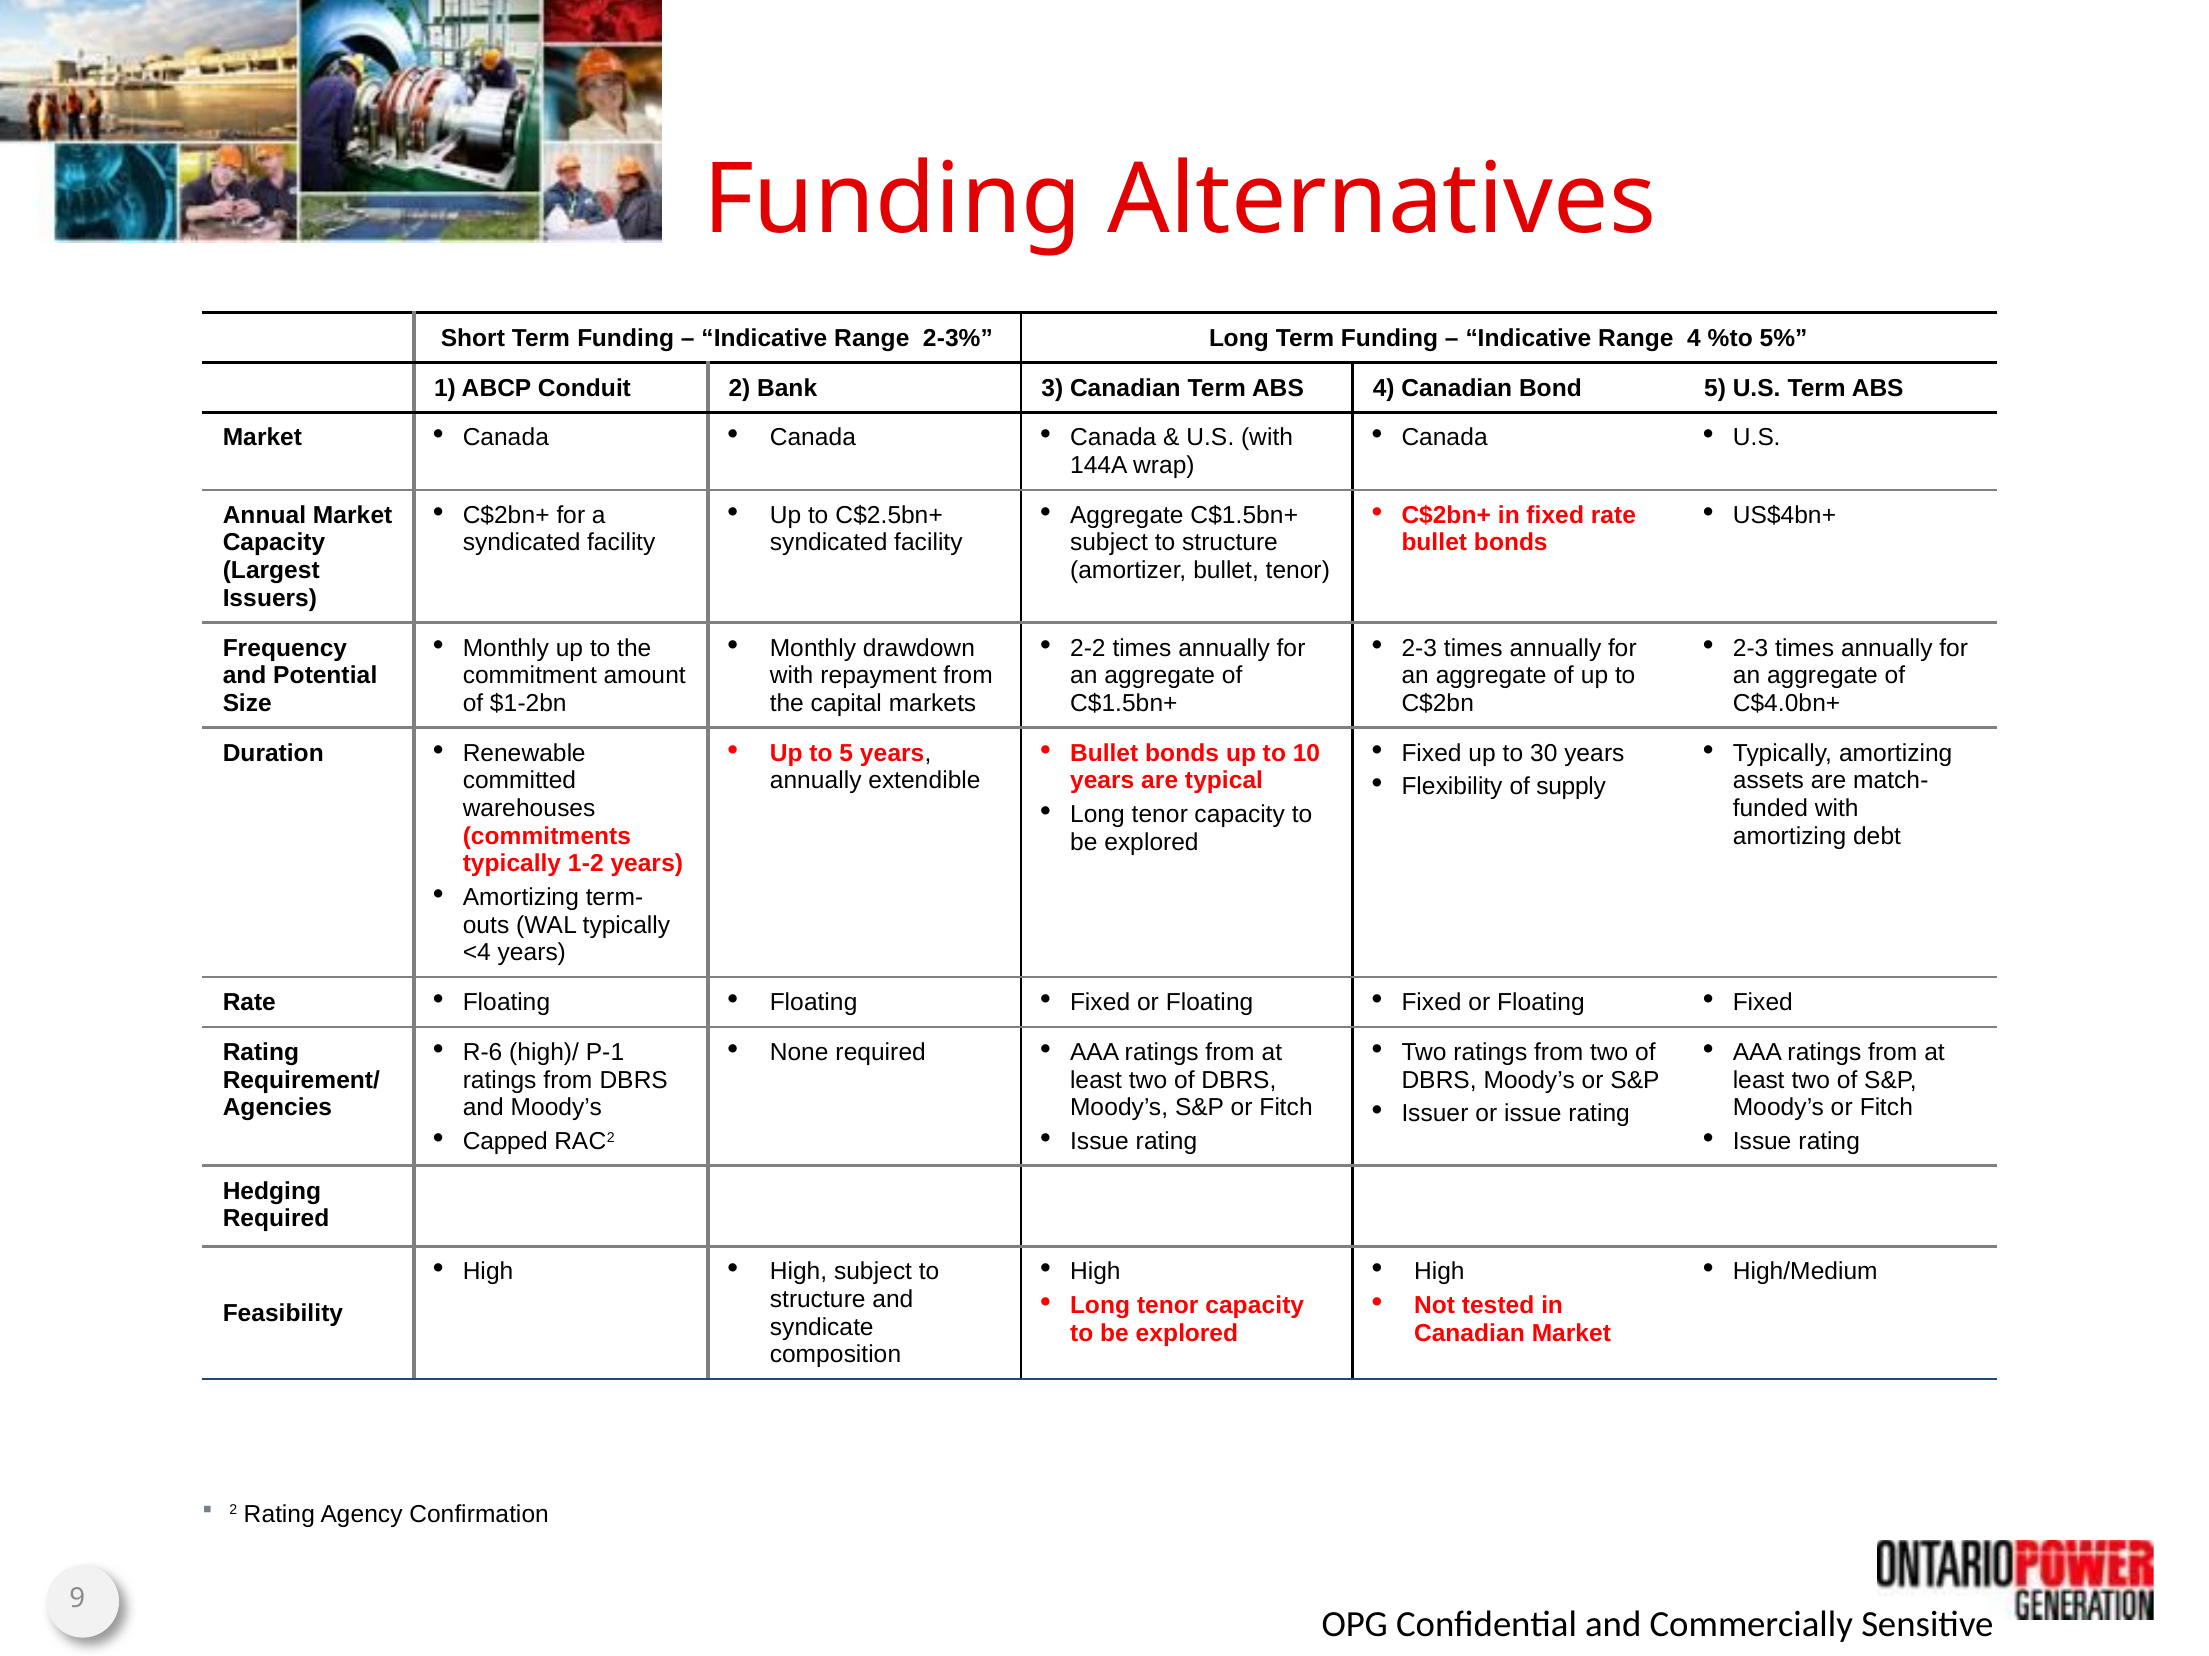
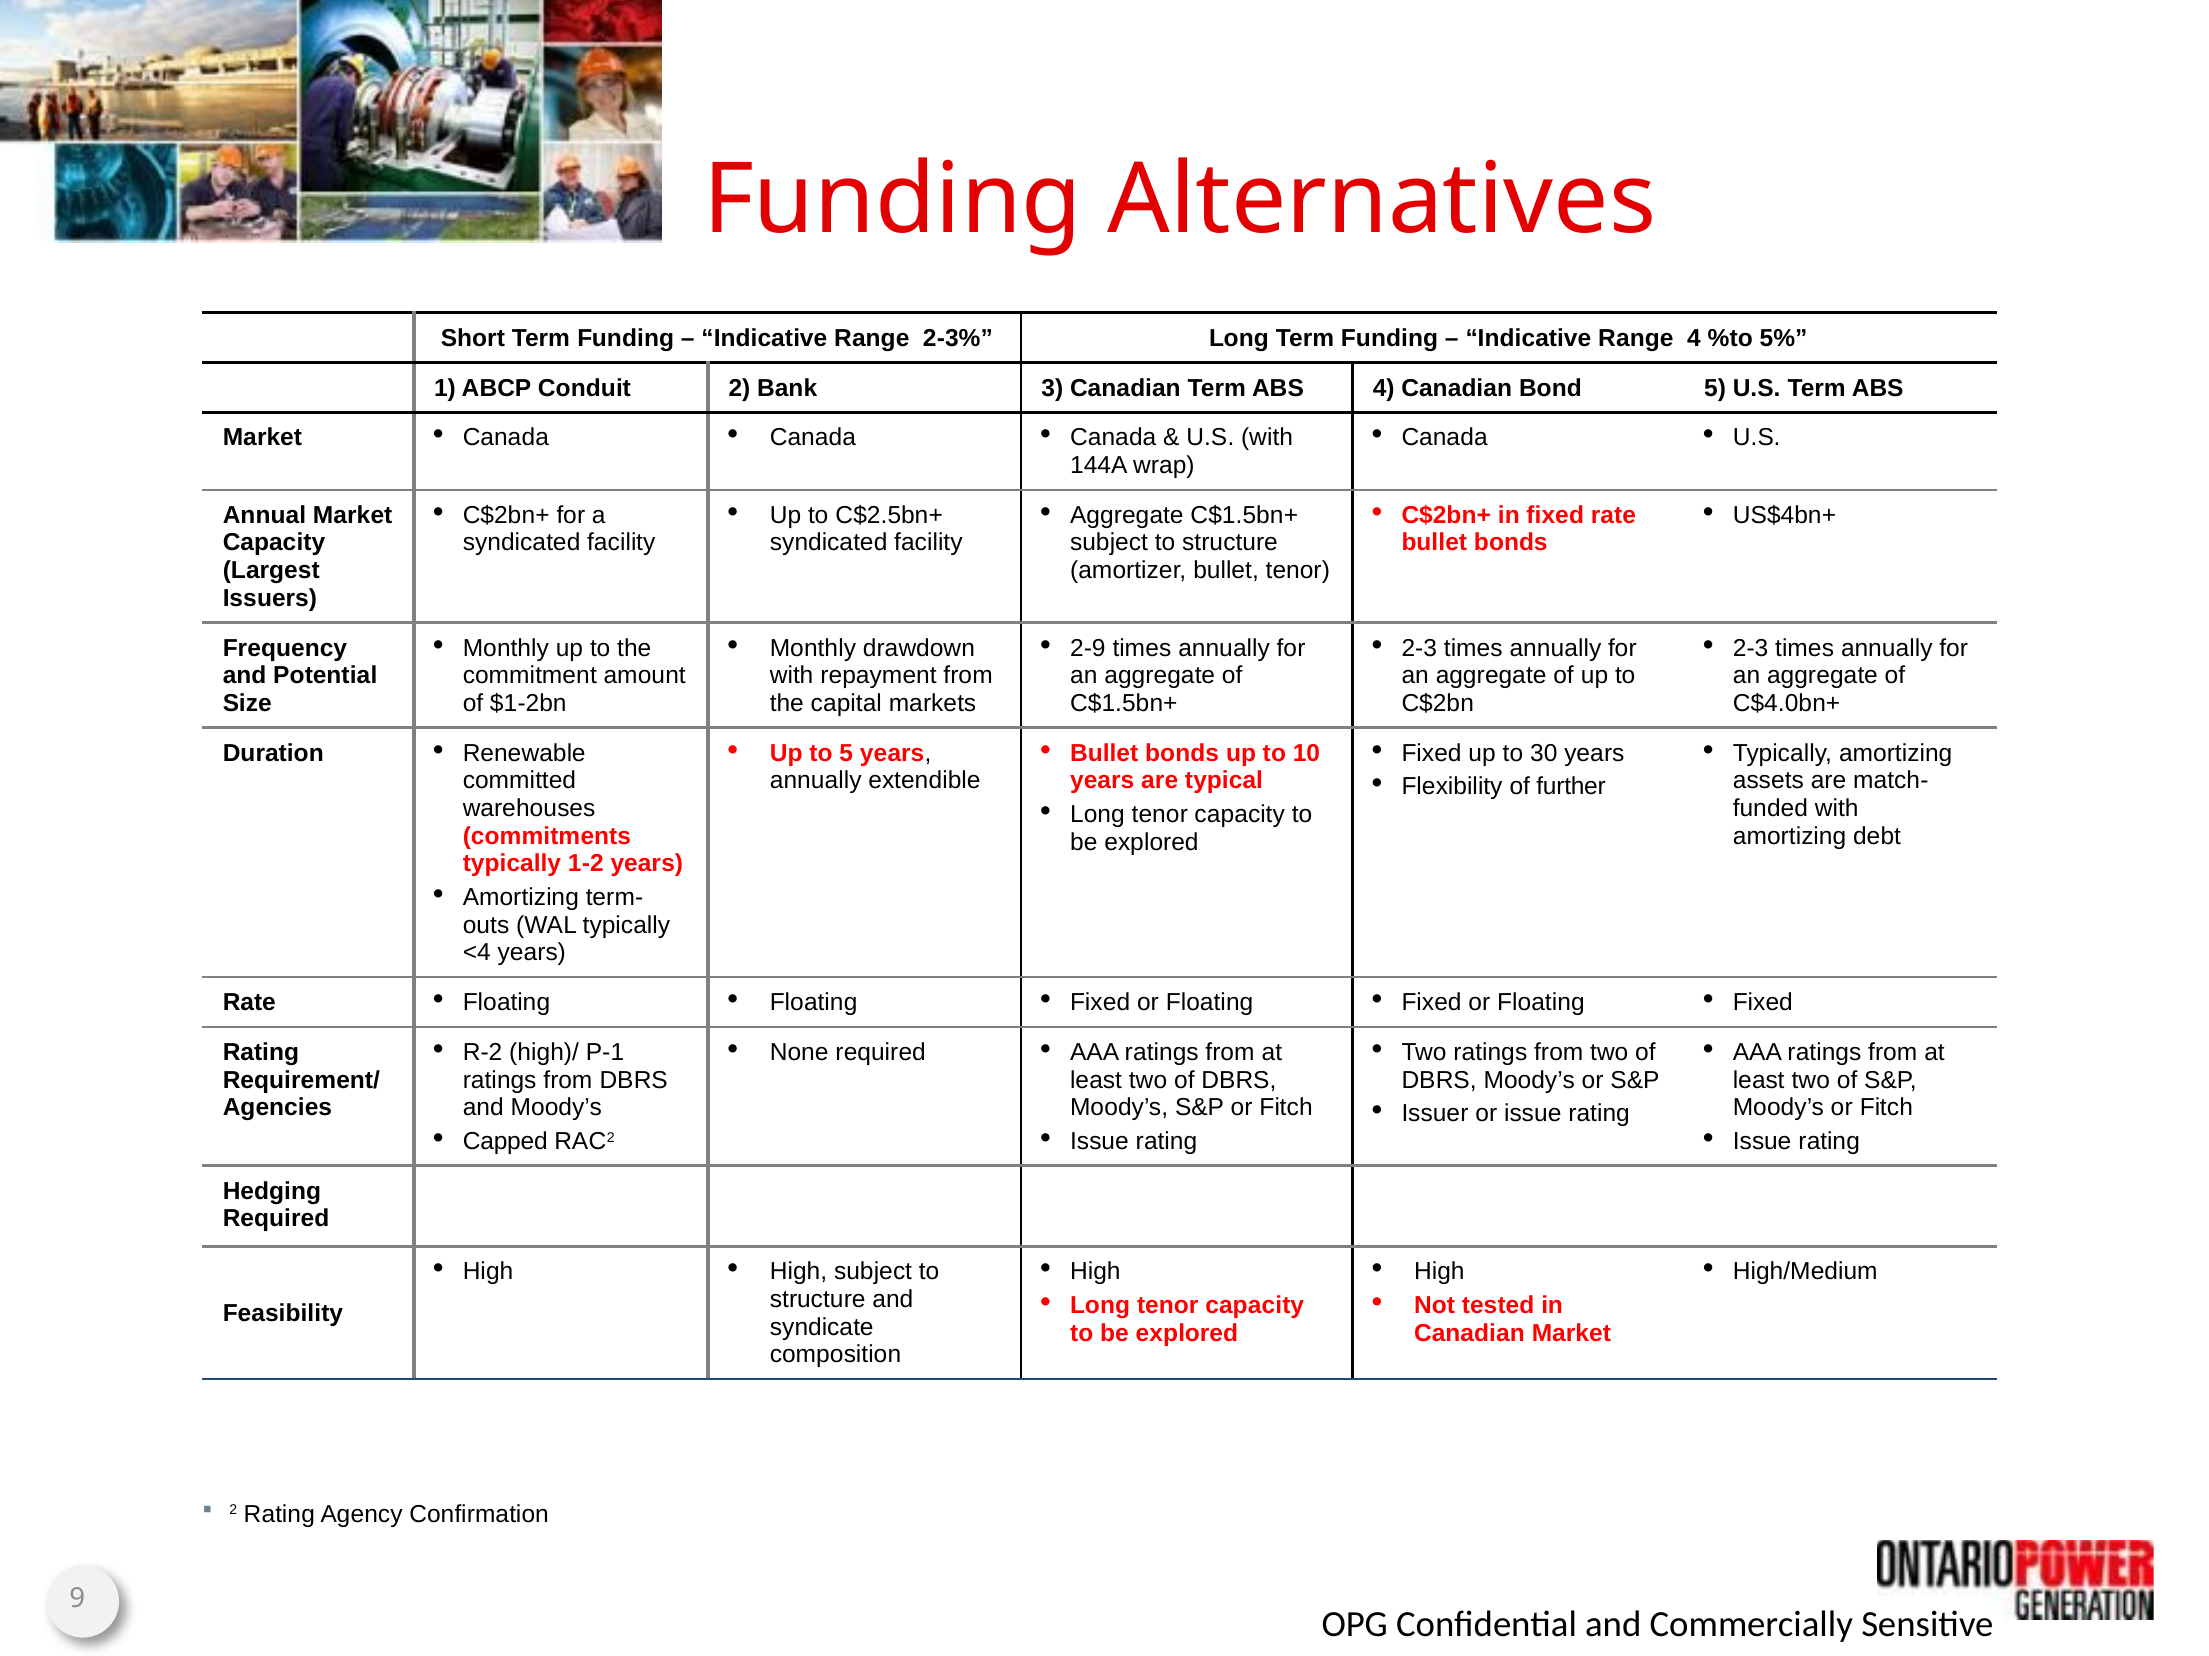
2-2: 2-2 -> 2-9
supply: supply -> further
R-6: R-6 -> R-2
